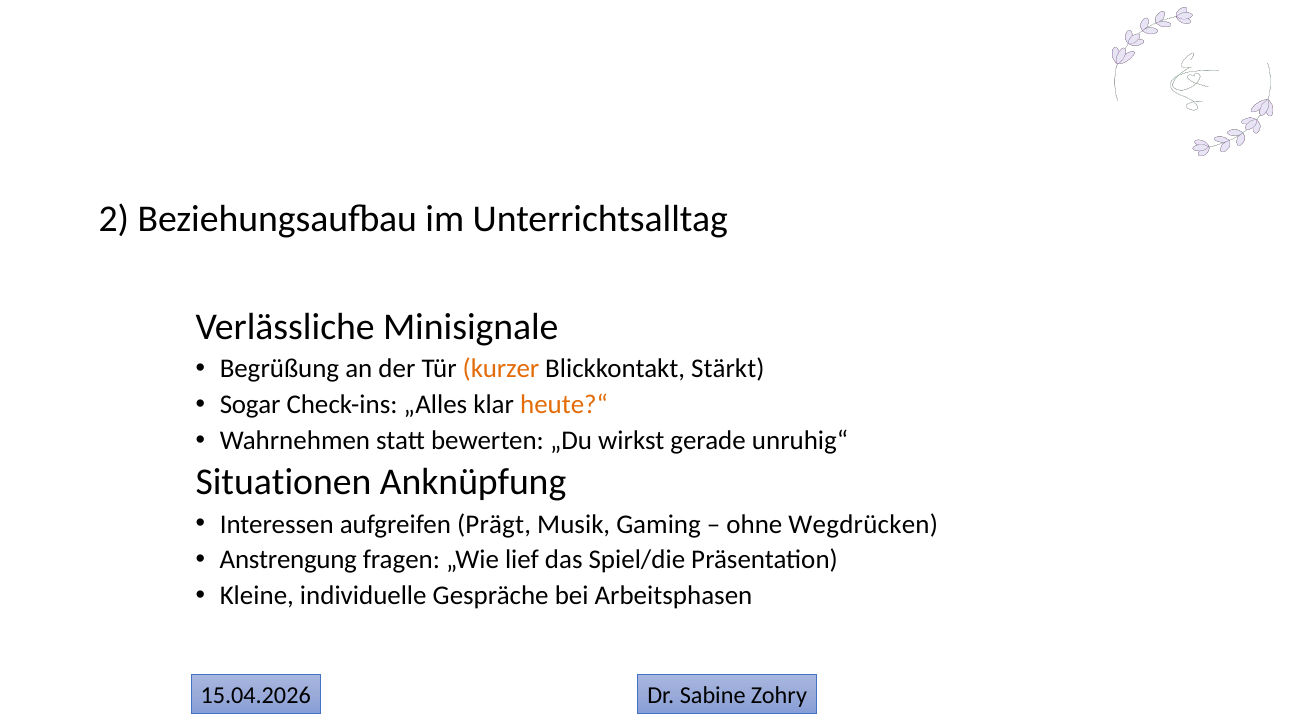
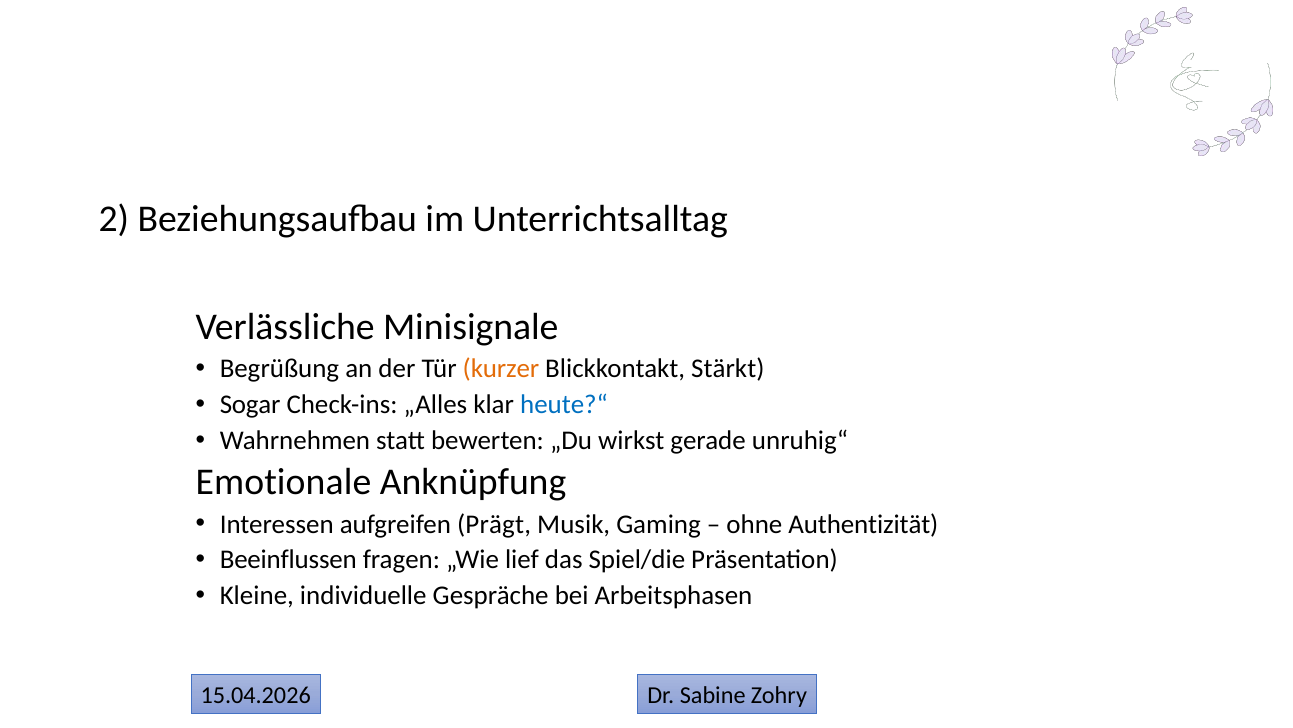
heute?“ colour: orange -> blue
Situationen: Situationen -> Emotionale
Wegdrücken: Wegdrücken -> Authentizität
Anstrengung: Anstrengung -> Beeinflussen
